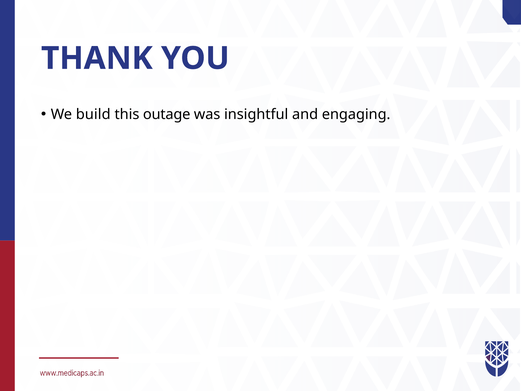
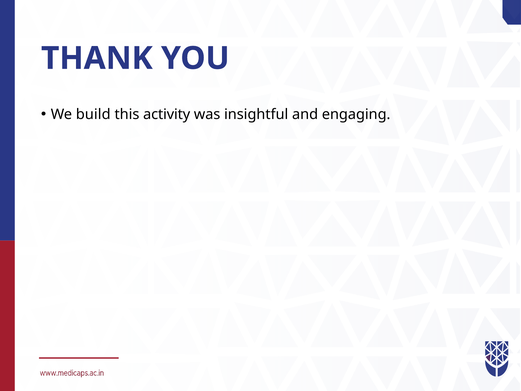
outage: outage -> activity
